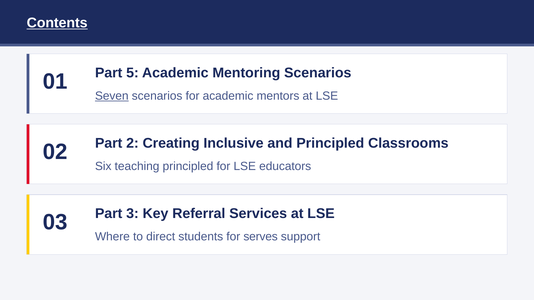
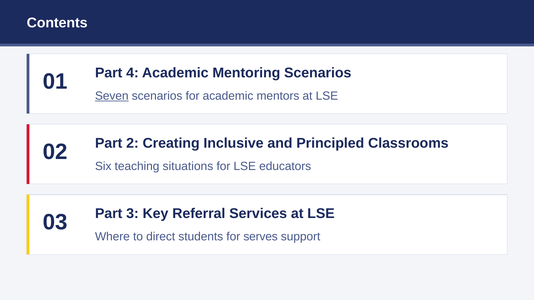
Contents underline: present -> none
5: 5 -> 4
teaching principled: principled -> situations
